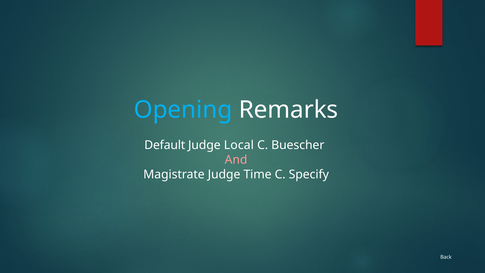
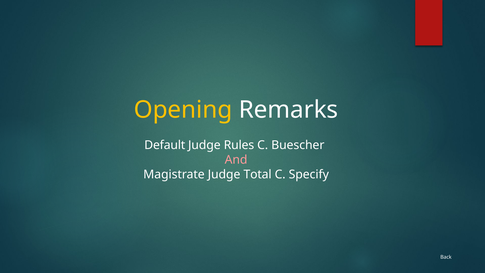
Opening colour: light blue -> yellow
Local: Local -> Rules
Time: Time -> Total
